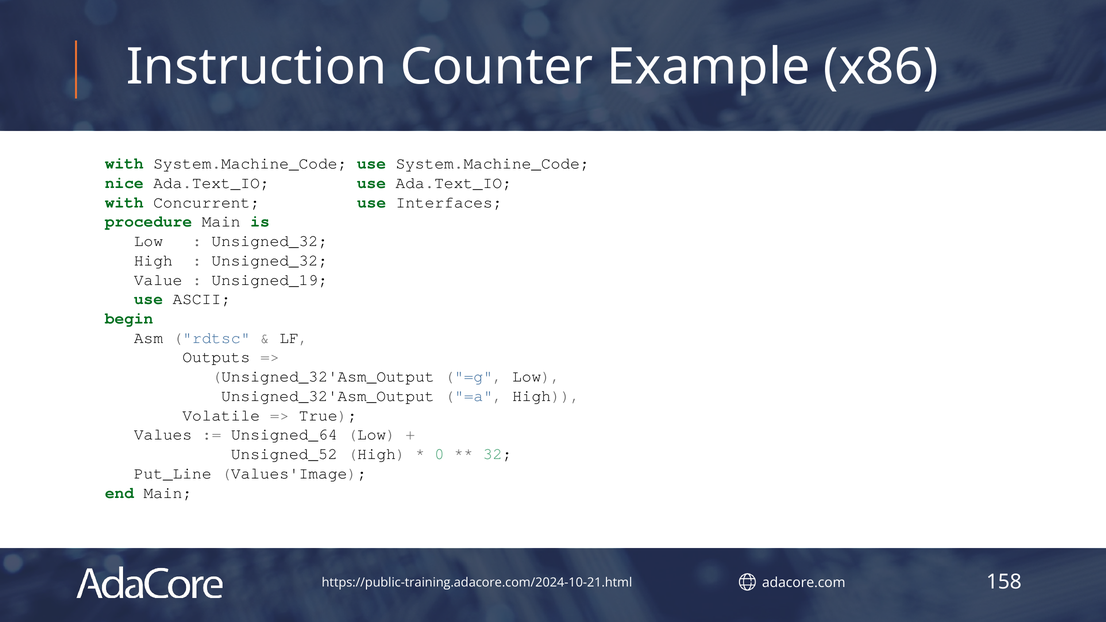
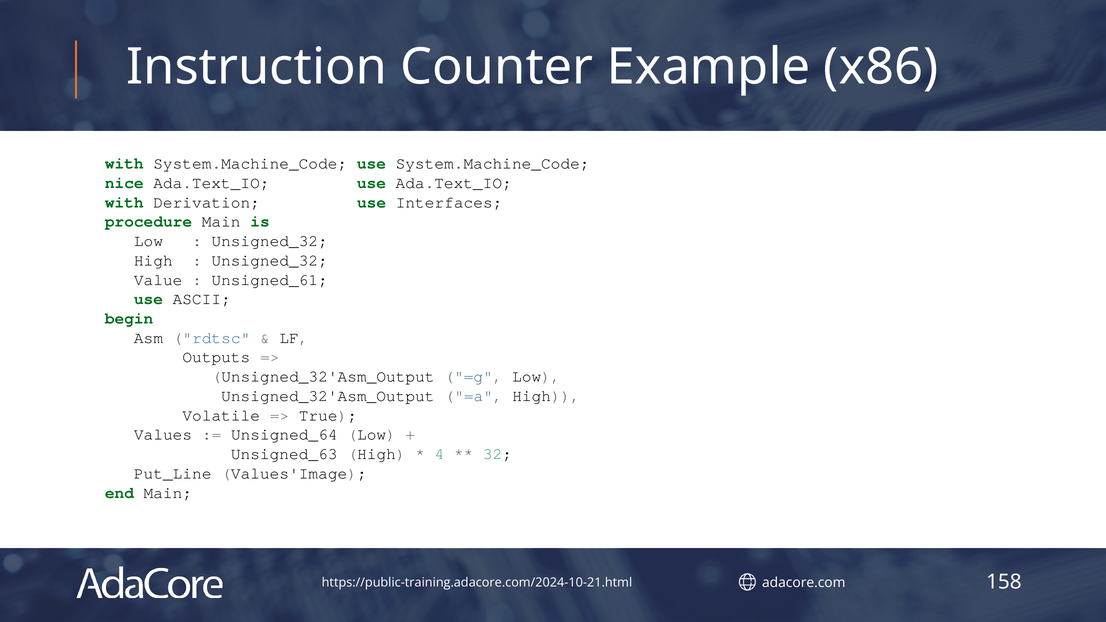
Concurrent: Concurrent -> Derivation
Unsigned_19: Unsigned_19 -> Unsigned_61
Unsigned_52: Unsigned_52 -> Unsigned_63
0: 0 -> 4
